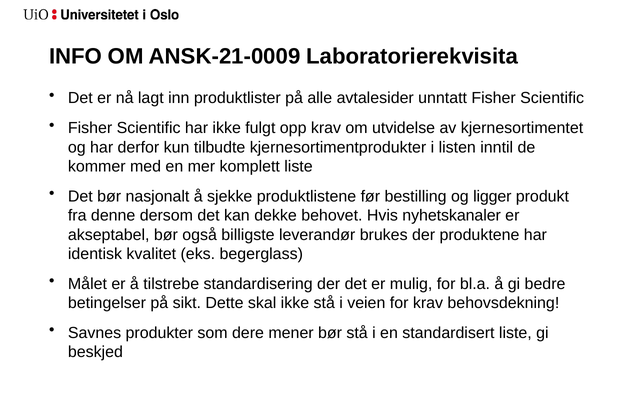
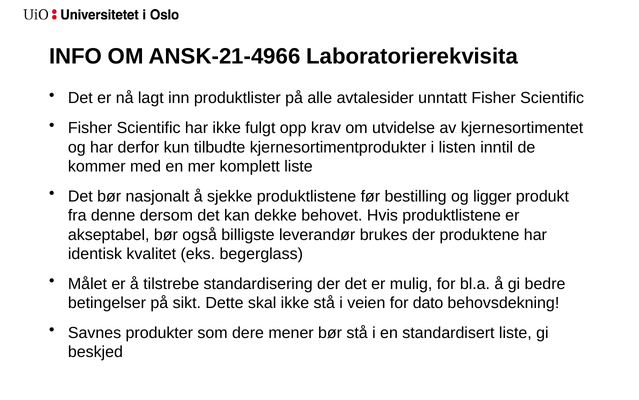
ANSK-21-0009: ANSK-21-0009 -> ANSK-21-4966
Hvis nyhetskanaler: nyhetskanaler -> produktlistene
for krav: krav -> dato
